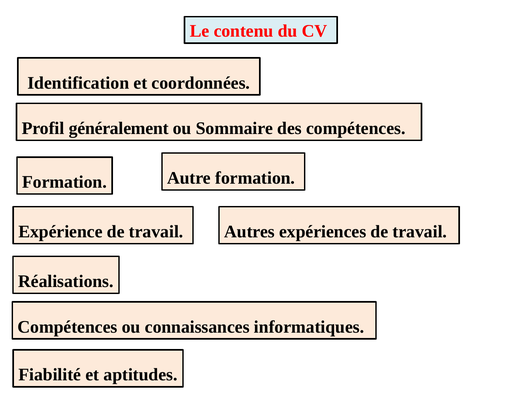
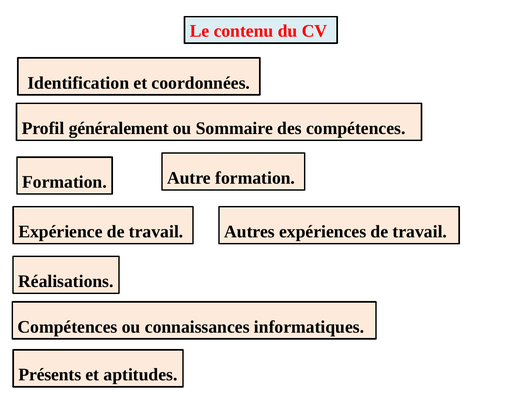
Fiabilité: Fiabilité -> Présents
